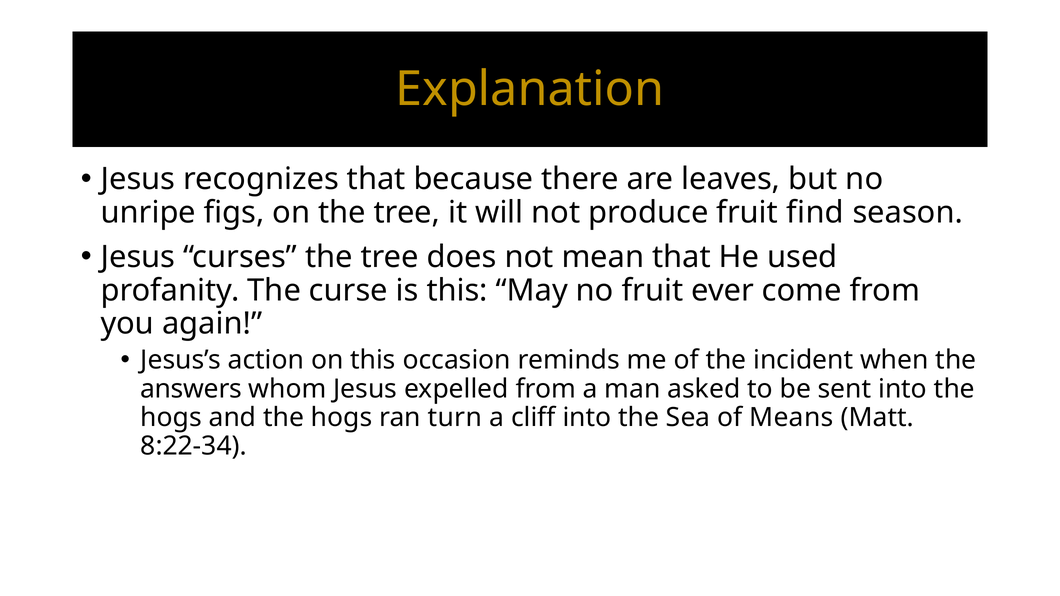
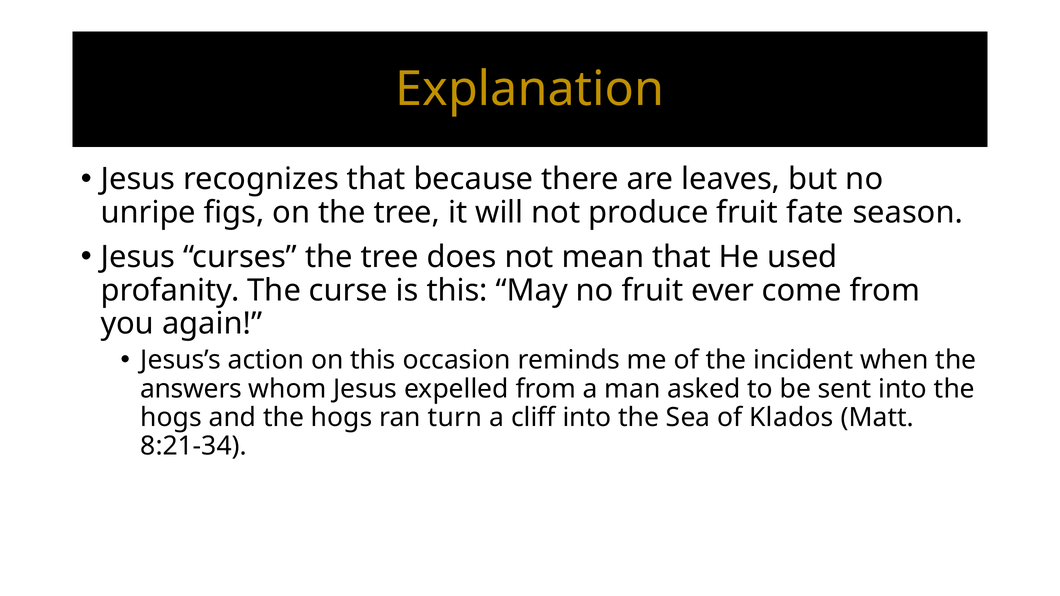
find: find -> fate
Means: Means -> Klados
8:22-34: 8:22-34 -> 8:21-34
